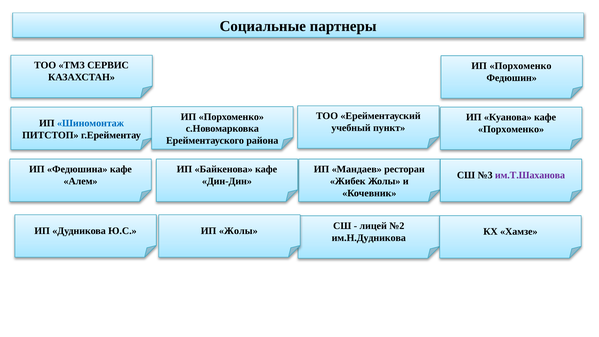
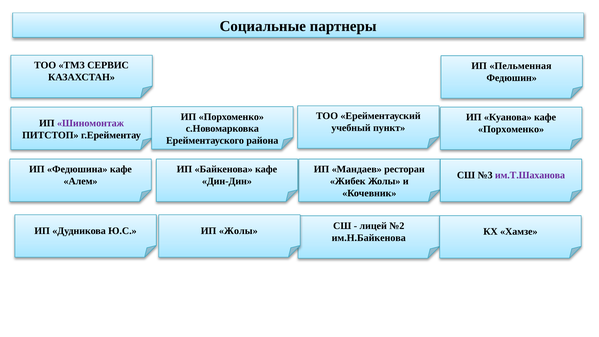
Порхоменко at (521, 66): Порхоменко -> Пельменная
Шиномонтаж colour: blue -> purple
им.Н.Дудникова: им.Н.Дудникова -> им.Н.Байкенова
